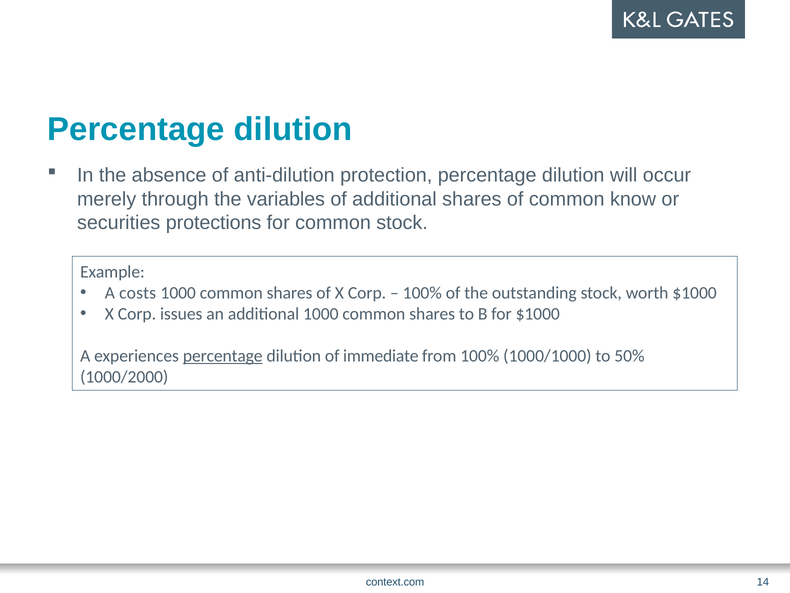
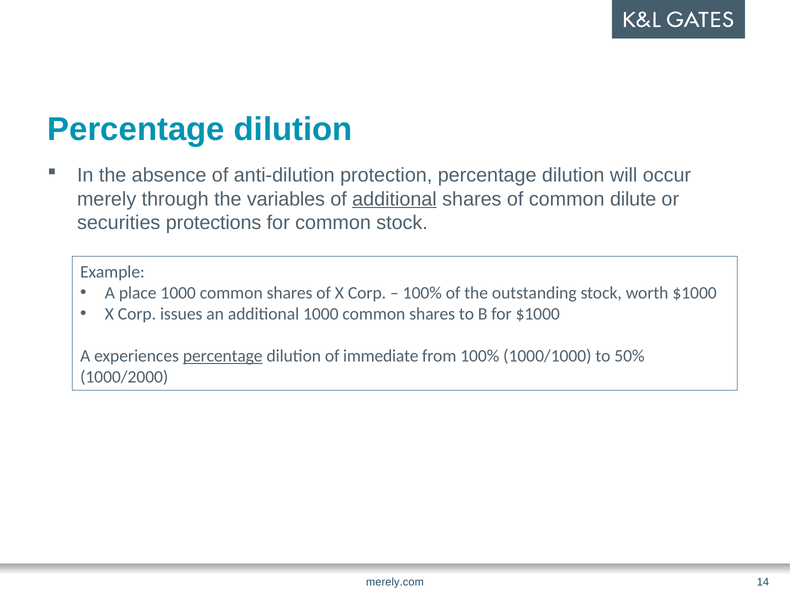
additional at (394, 199) underline: none -> present
know: know -> dilute
costs: costs -> place
context.com: context.com -> merely.com
